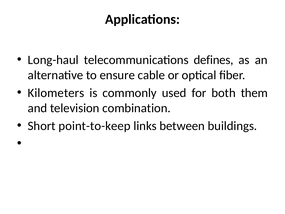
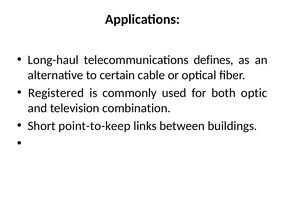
ensure: ensure -> certain
Kilometers: Kilometers -> Registered
them: them -> optic
